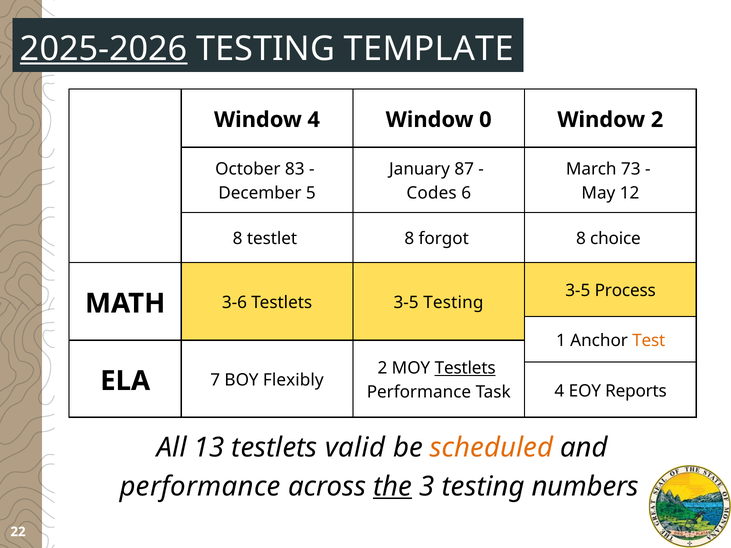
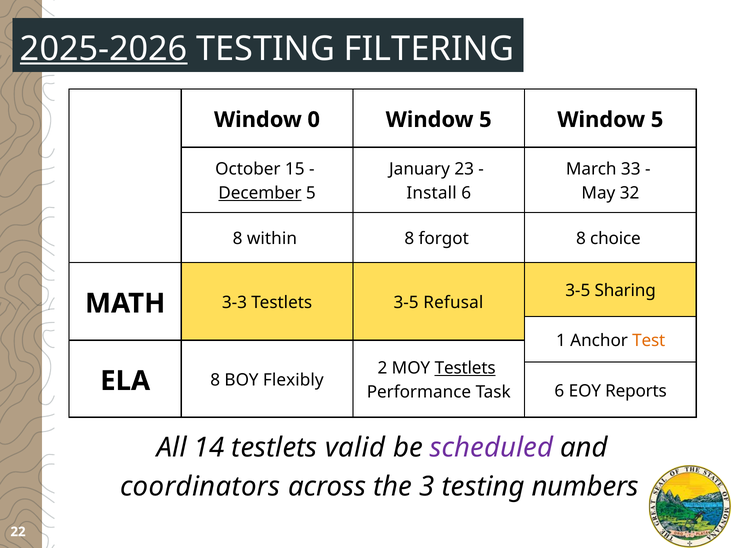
TEMPLATE: TEMPLATE -> FILTERING
Window 4: 4 -> 0
0 at (485, 120): 0 -> 5
2 at (657, 120): 2 -> 5
83: 83 -> 15
87: 87 -> 23
73: 73 -> 33
December underline: none -> present
Codes: Codes -> Install
12: 12 -> 32
testlet: testlet -> within
Process: Process -> Sharing
3-6: 3-6 -> 3-3
3-5 Testing: Testing -> Refusal
ELA 7: 7 -> 8
Task 4: 4 -> 6
13: 13 -> 14
scheduled colour: orange -> purple
performance at (200, 487): performance -> coordinators
the underline: present -> none
